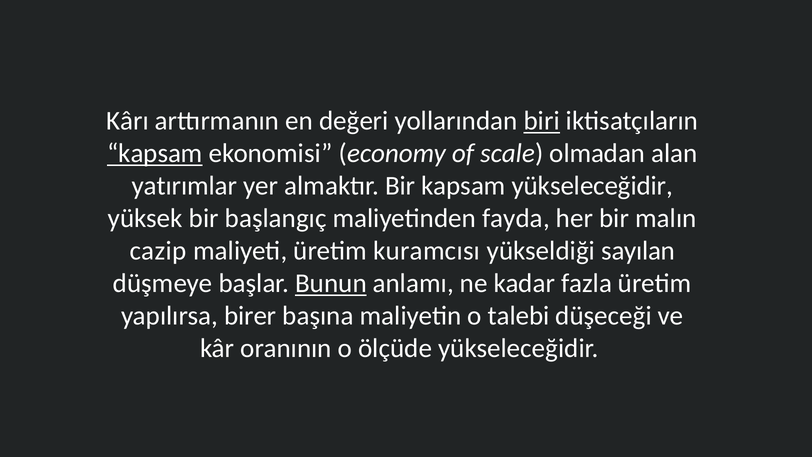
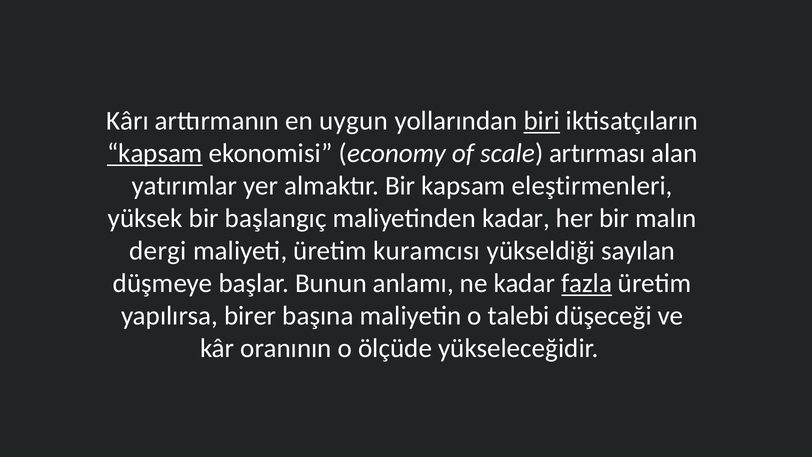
değeri: değeri -> uygun
olmadan: olmadan -> artırması
kapsam yükseleceğidir: yükseleceğidir -> eleştirmenleri
maliyetinden fayda: fayda -> kadar
cazip: cazip -> dergi
Bunun underline: present -> none
fazla underline: none -> present
